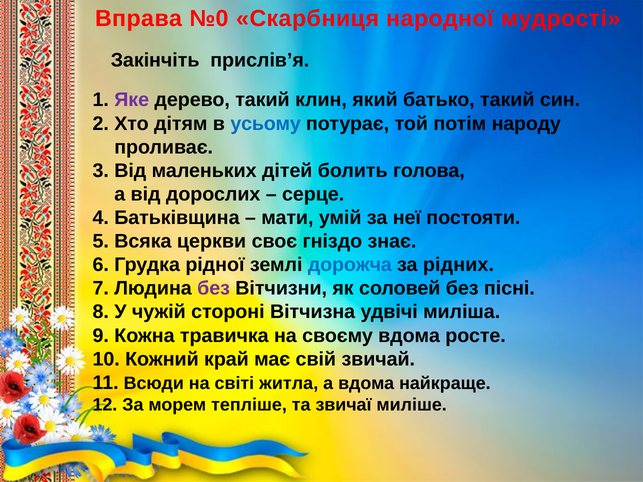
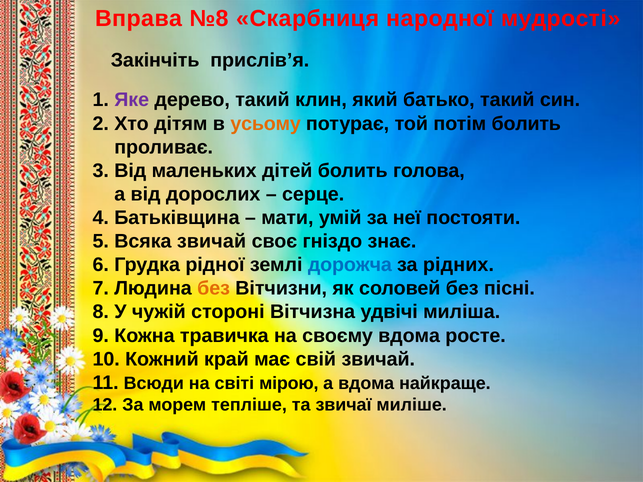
№0: №0 -> №8
усьому colour: blue -> orange
потім народу: народу -> болить
Всяка церкви: церкви -> звичай
без at (214, 289) colour: purple -> orange
житла: житла -> мірою
